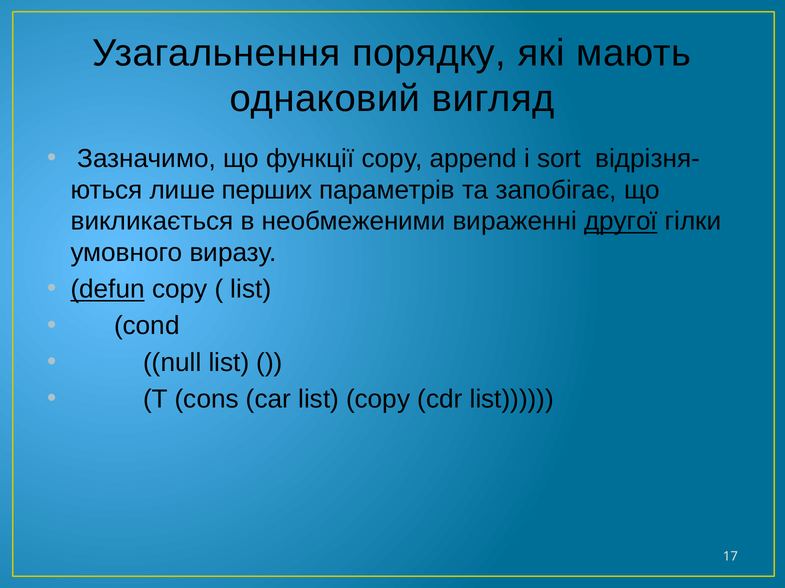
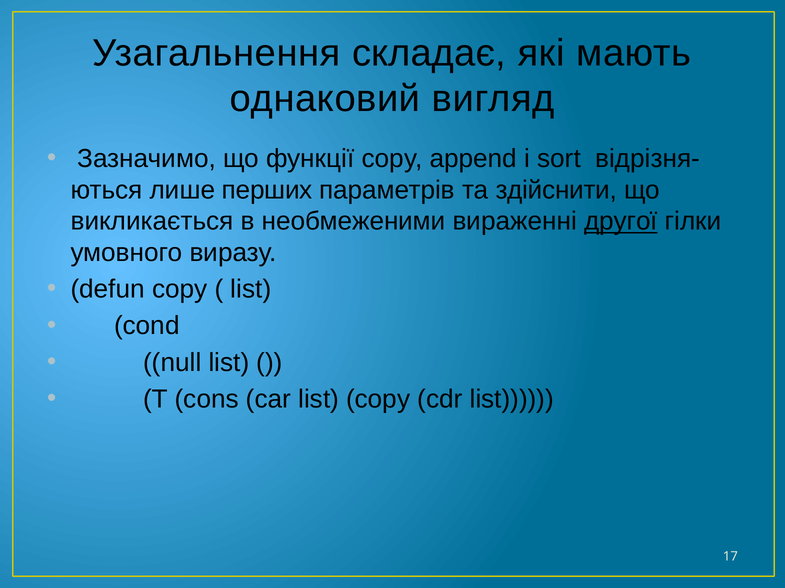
порядку: порядку -> складає
запобігає: запобігає -> здійснити
defun underline: present -> none
